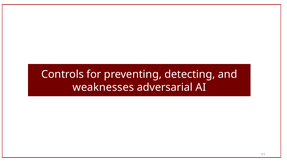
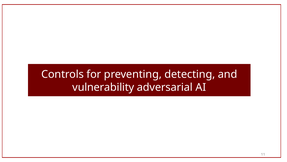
weaknesses: weaknesses -> vulnerability
